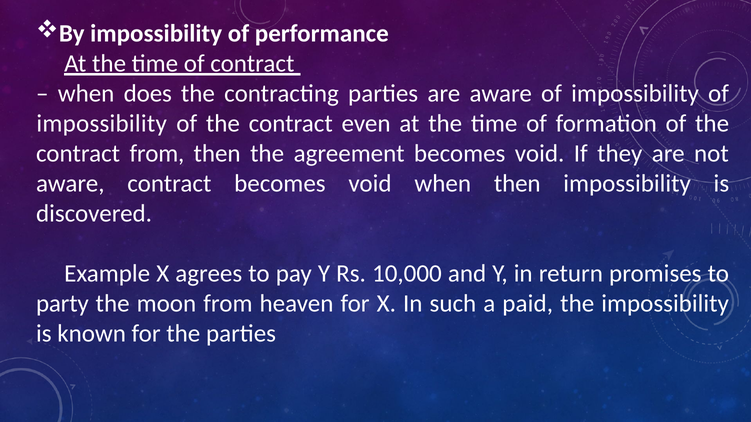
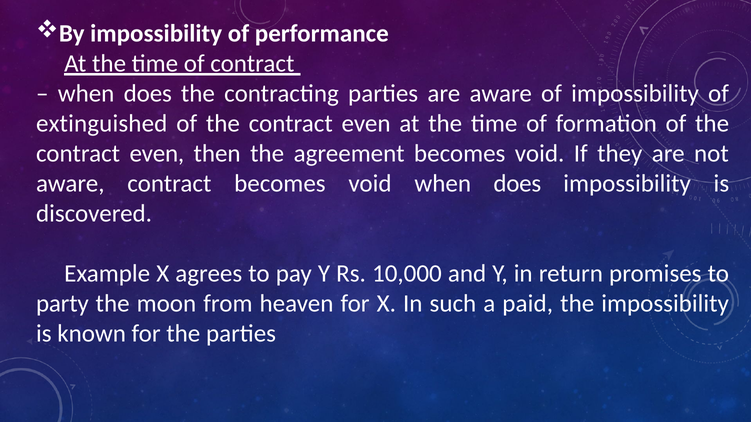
impossibility at (102, 124): impossibility -> extinguished
from at (157, 154): from -> even
void when then: then -> does
